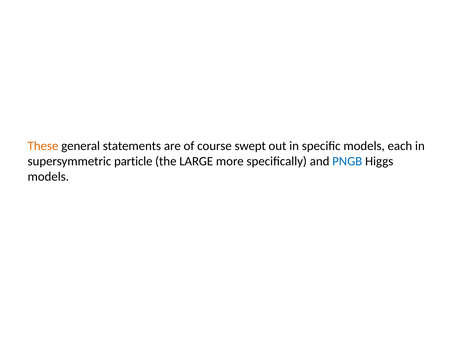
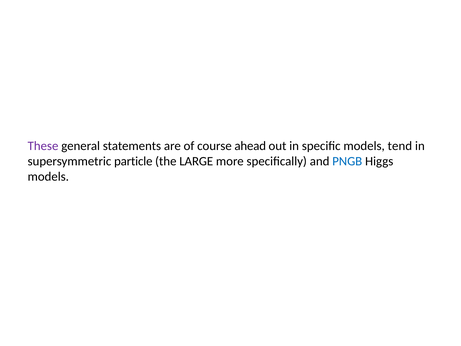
These colour: orange -> purple
swept: swept -> ahead
each: each -> tend
